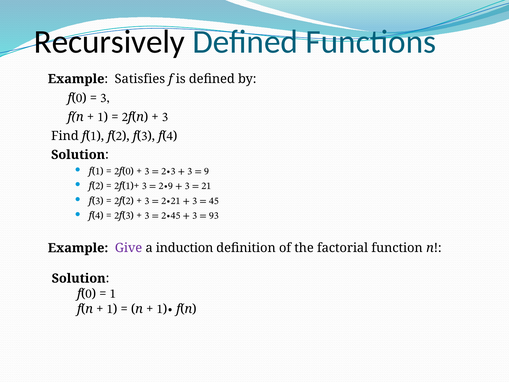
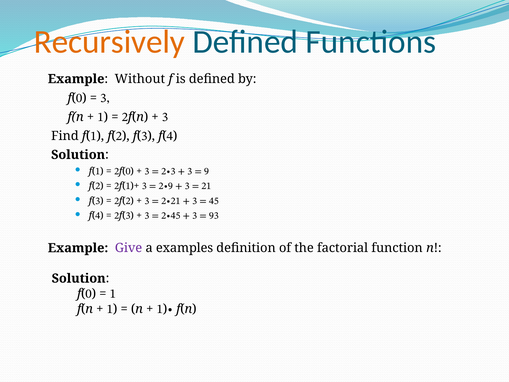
Recursively colour: black -> orange
Satisfies: Satisfies -> Without
induction: induction -> examples
